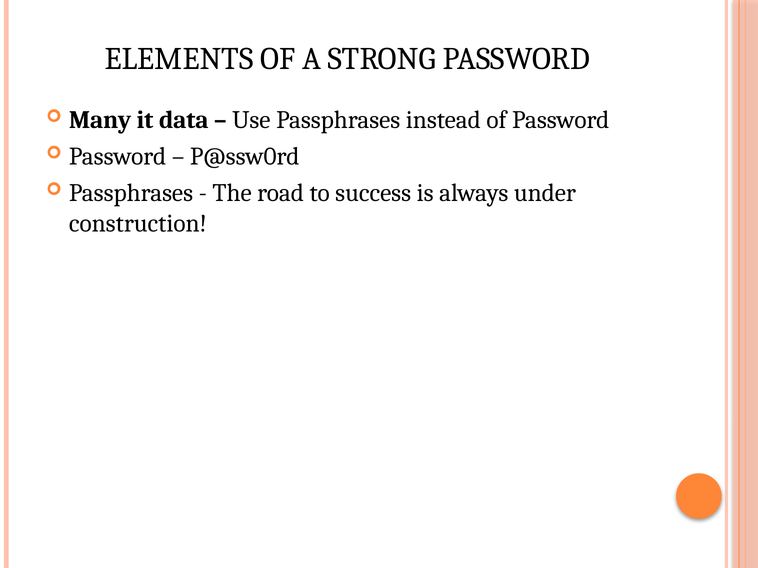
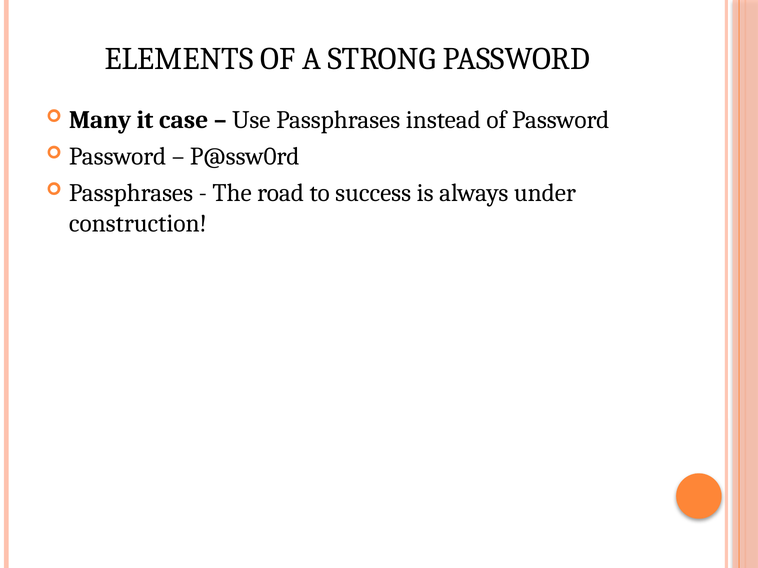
data: data -> case
